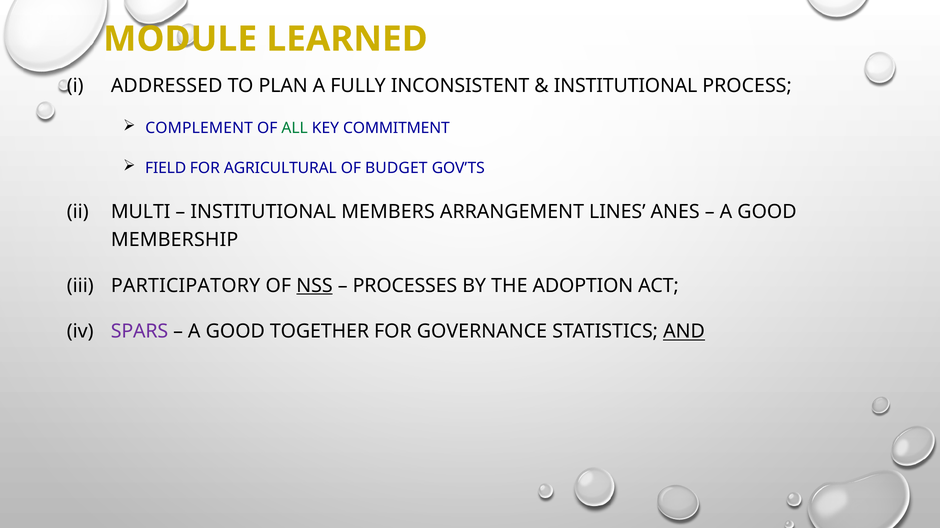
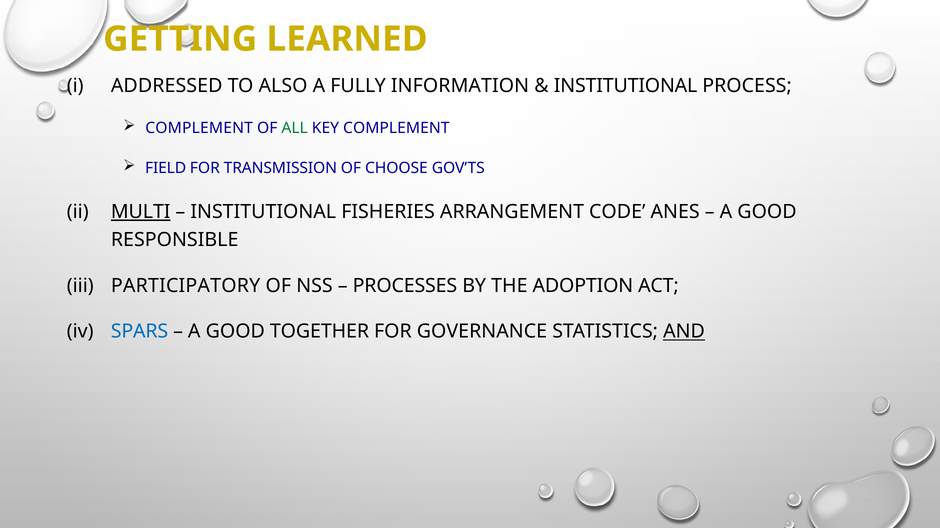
MODULE: MODULE -> GETTING
PLAN: PLAN -> ALSO
INCONSISTENT: INCONSISTENT -> INFORMATION
KEY COMMITMENT: COMMITMENT -> COMPLEMENT
AGRICULTURAL: AGRICULTURAL -> TRANSMISSION
BUDGET: BUDGET -> CHOOSE
MULTI underline: none -> present
MEMBERS: MEMBERS -> FISHERIES
LINES: LINES -> CODE
MEMBERSHIP: MEMBERSHIP -> RESPONSIBLE
NSS underline: present -> none
SPARS colour: purple -> blue
